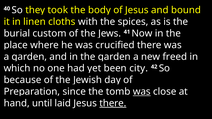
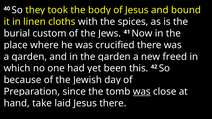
city: city -> this
until: until -> take
there at (113, 103) underline: present -> none
